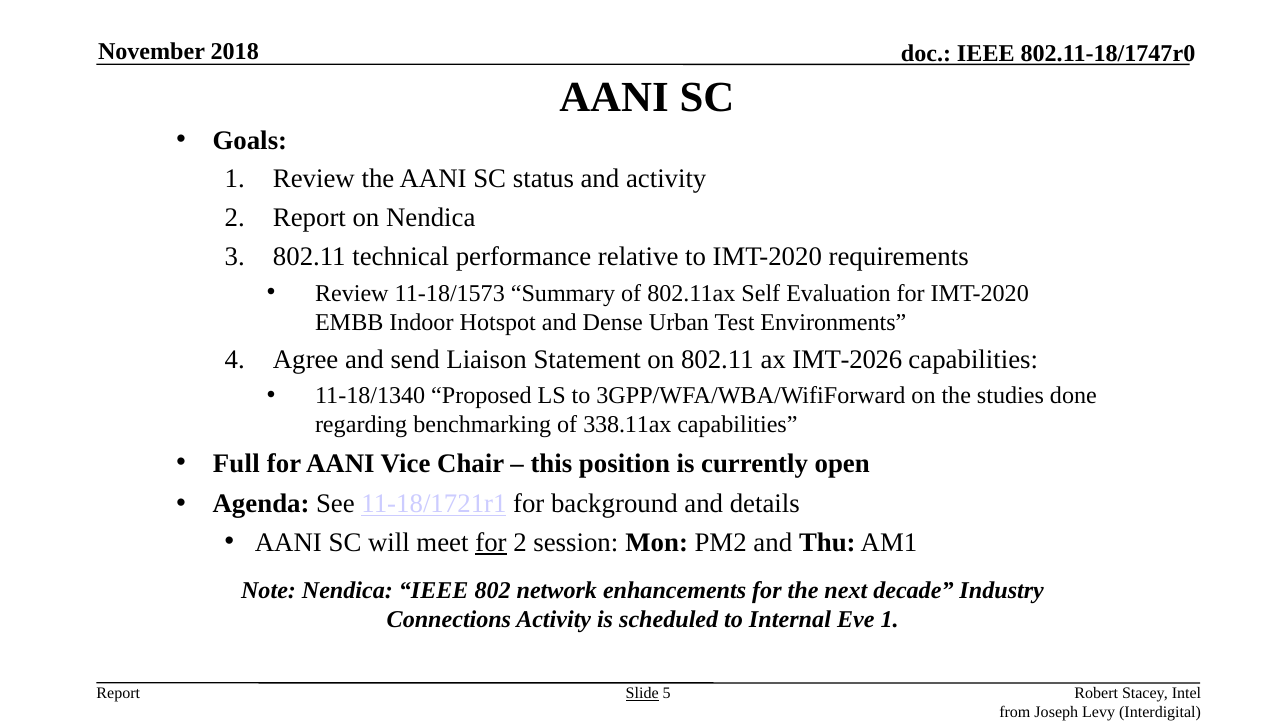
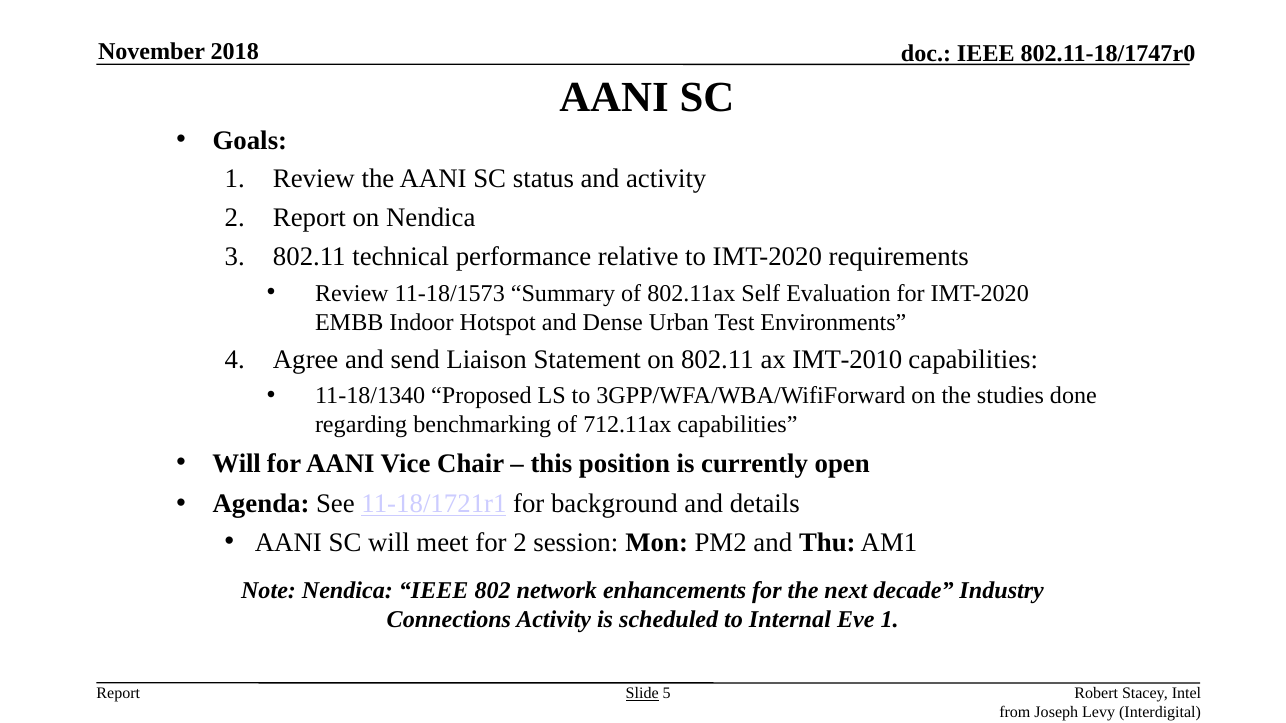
IMT-2026: IMT-2026 -> IMT-2010
338.11ax: 338.11ax -> 712.11ax
Full at (236, 464): Full -> Will
for at (491, 543) underline: present -> none
